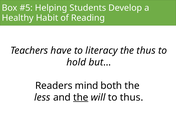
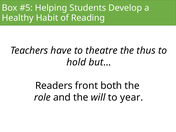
literacy: literacy -> theatre
mind: mind -> front
less: less -> role
the at (81, 97) underline: present -> none
to thus: thus -> year
